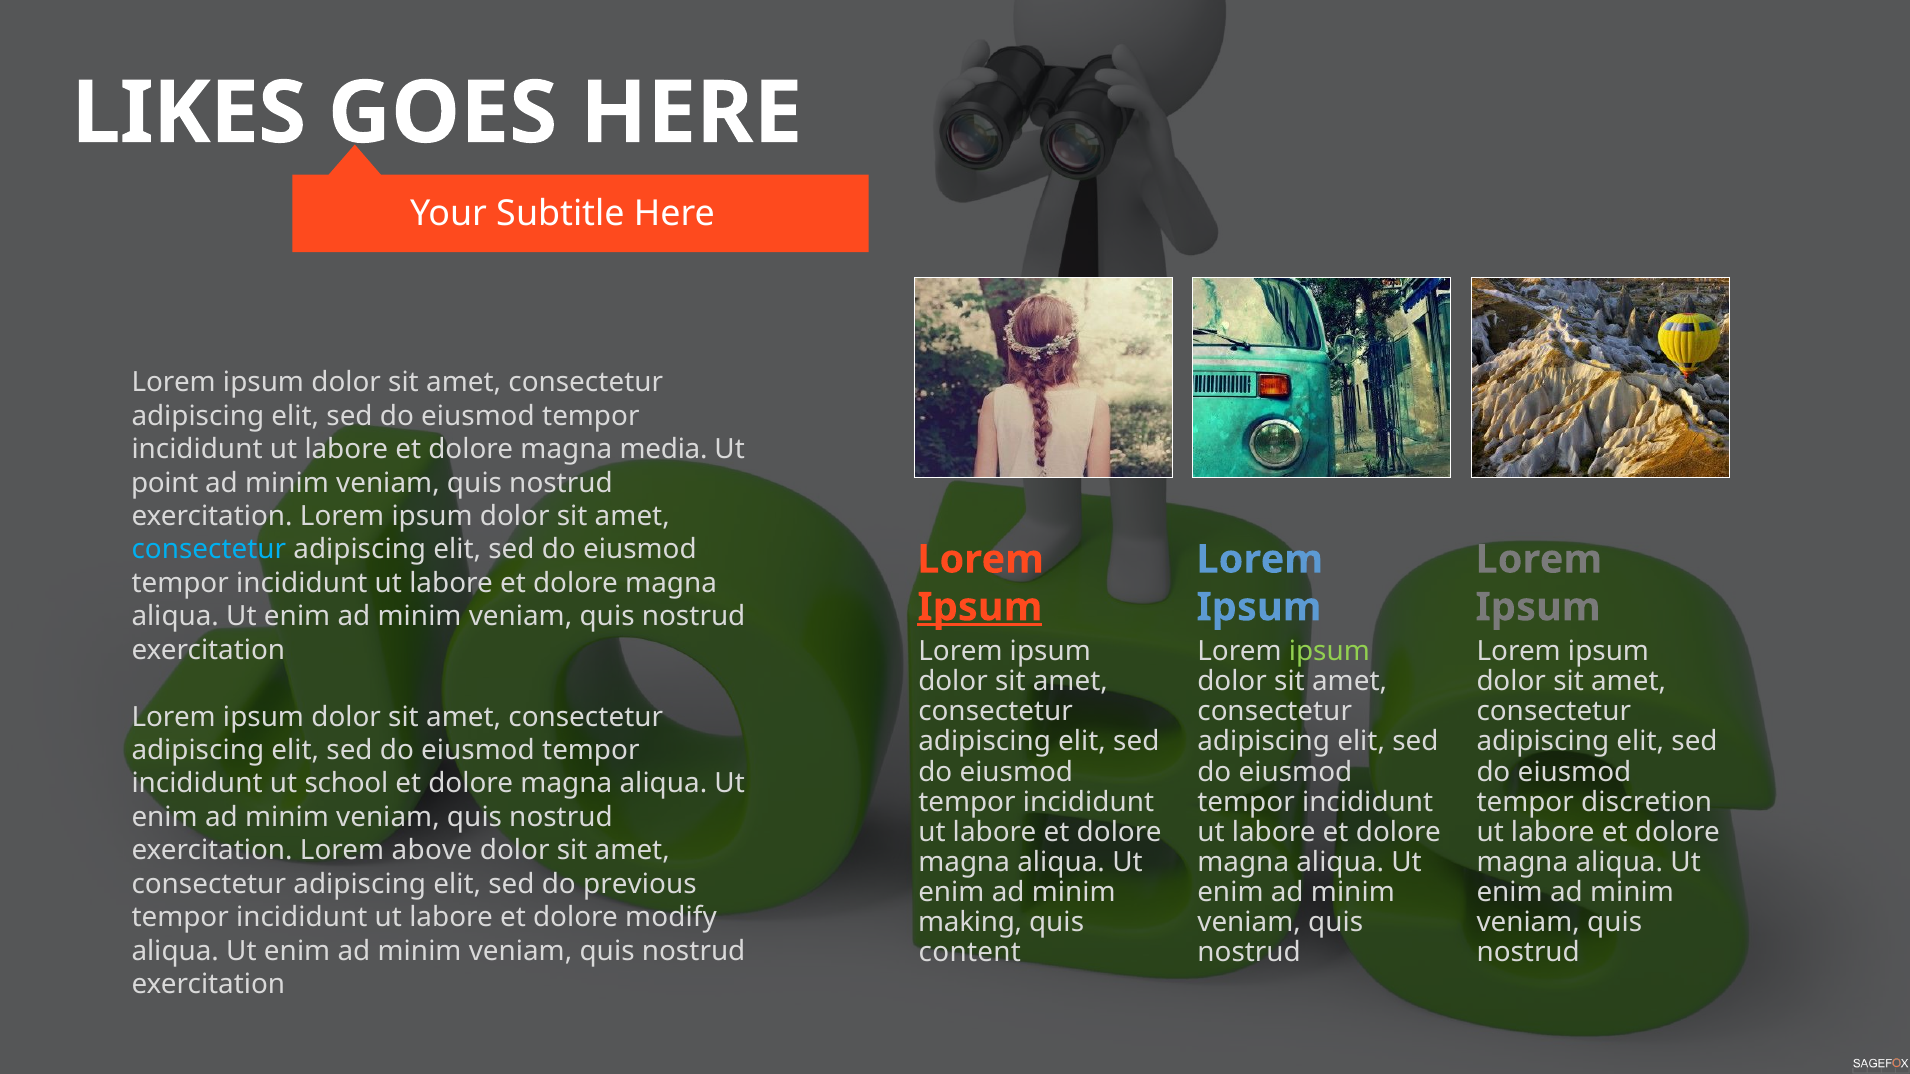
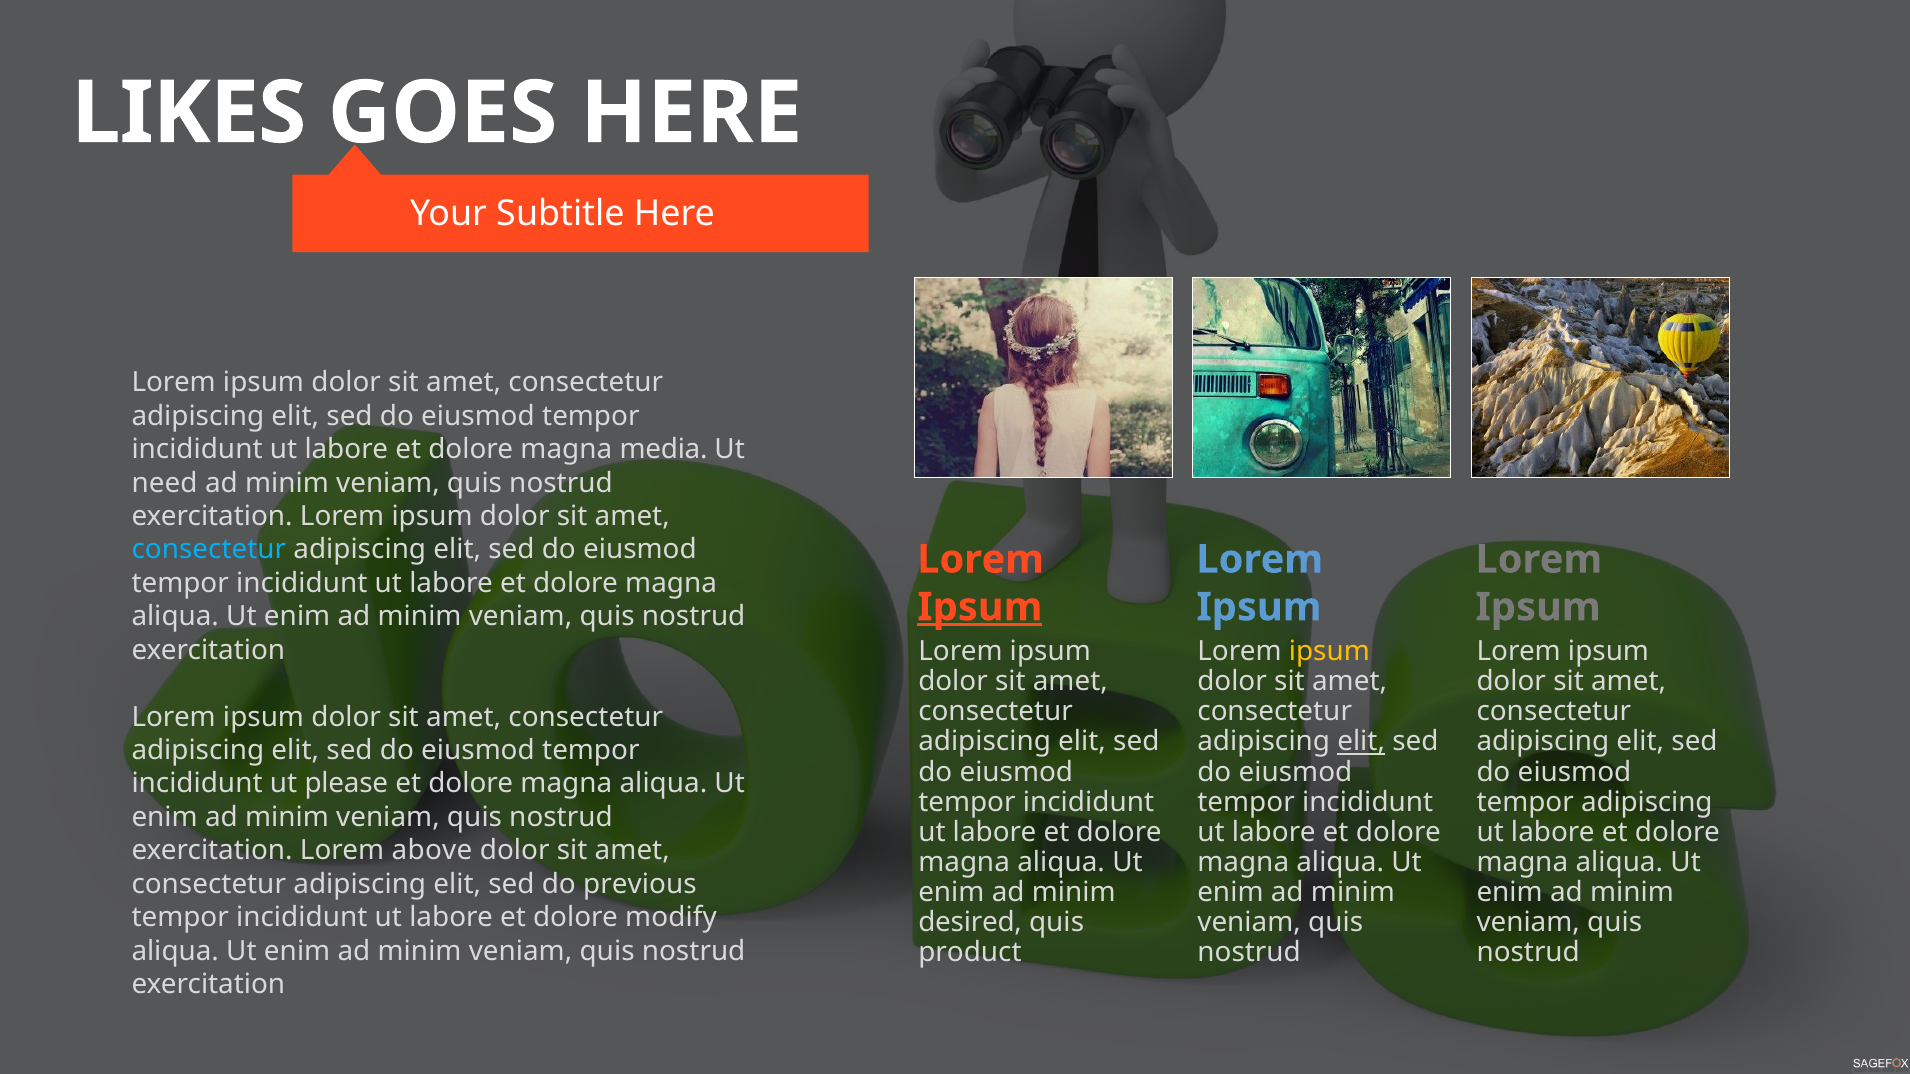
point: point -> need
ipsum at (1329, 652) colour: light green -> yellow
elit at (1361, 742) underline: none -> present
school: school -> please
tempor discretion: discretion -> adipiscing
making: making -> desired
content: content -> product
